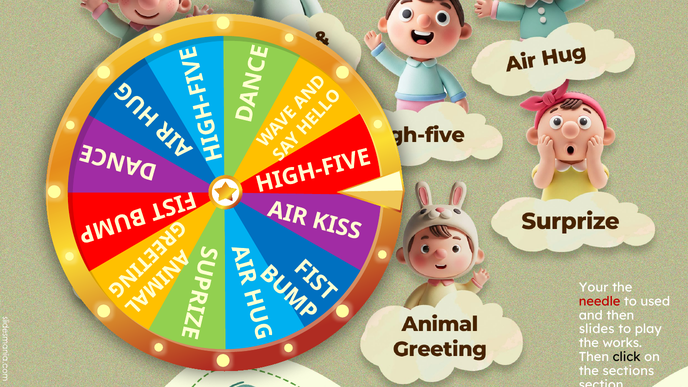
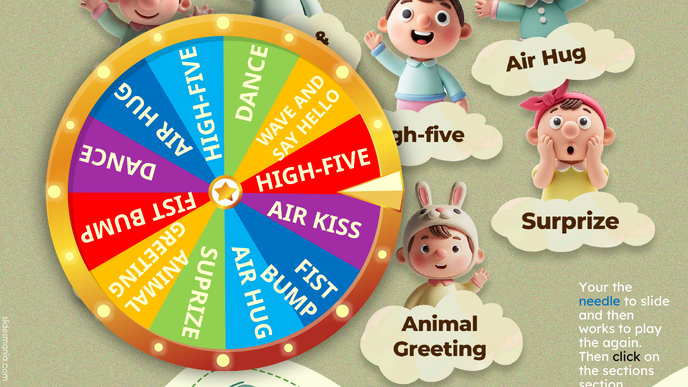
needle colour: red -> blue
used: used -> slide
slides: slides -> works
works: works -> again
